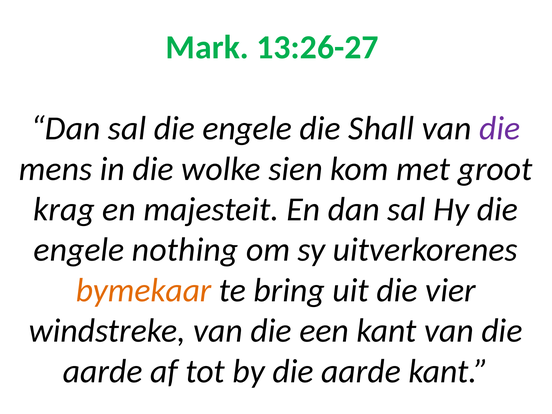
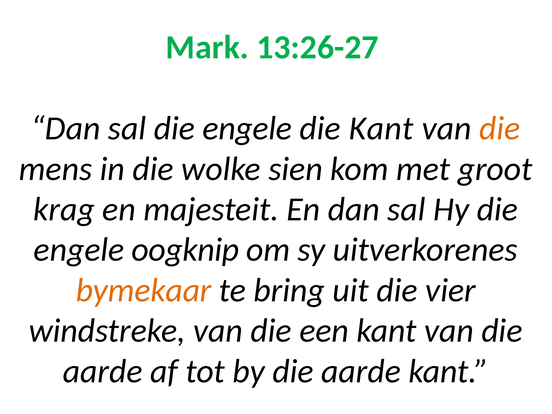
die Shall: Shall -> Kant
die at (500, 128) colour: purple -> orange
nothing: nothing -> oogknip
